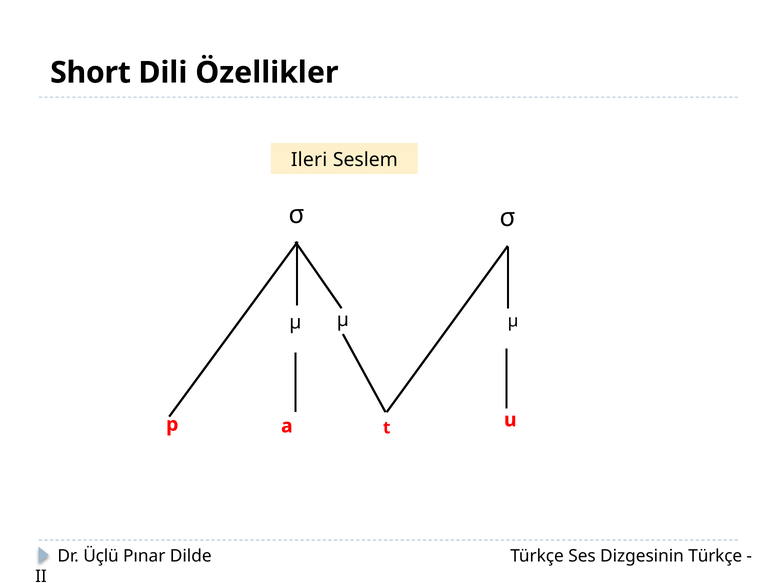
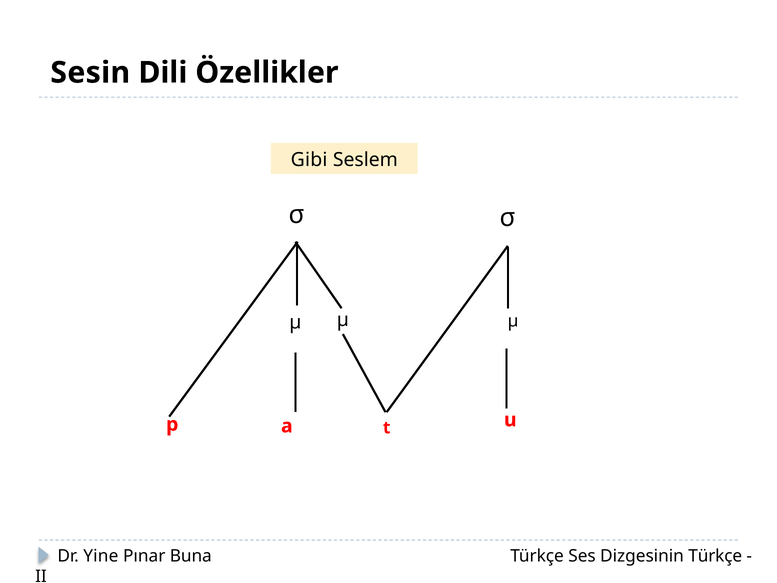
Short: Short -> Sesin
Ileri: Ileri -> Gibi
Üçlü: Üçlü -> Yine
Dilde: Dilde -> Buna
